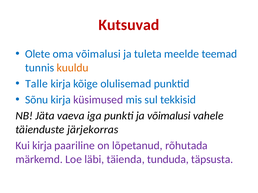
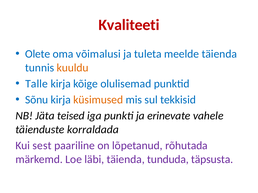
Kutsuvad: Kutsuvad -> Kvaliteeti
meelde teemad: teemad -> täienda
küsimused colour: purple -> orange
vaeva: vaeva -> teised
ja võimalusi: võimalusi -> erinevate
järjekorras: järjekorras -> korraldada
Kui kirja: kirja -> sest
